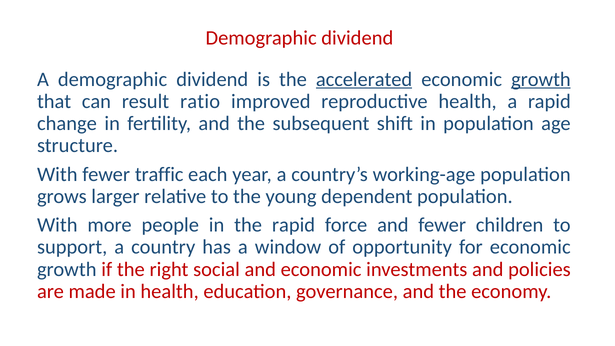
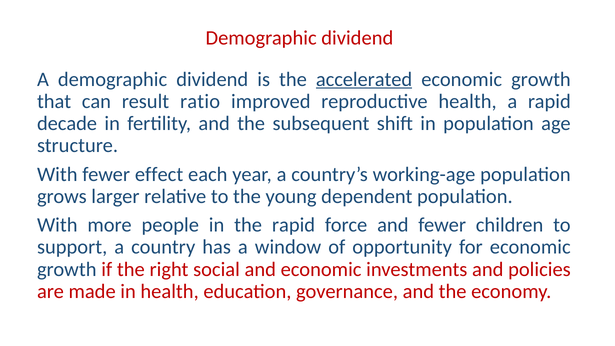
growth at (541, 79) underline: present -> none
change: change -> decade
traffic: traffic -> effect
